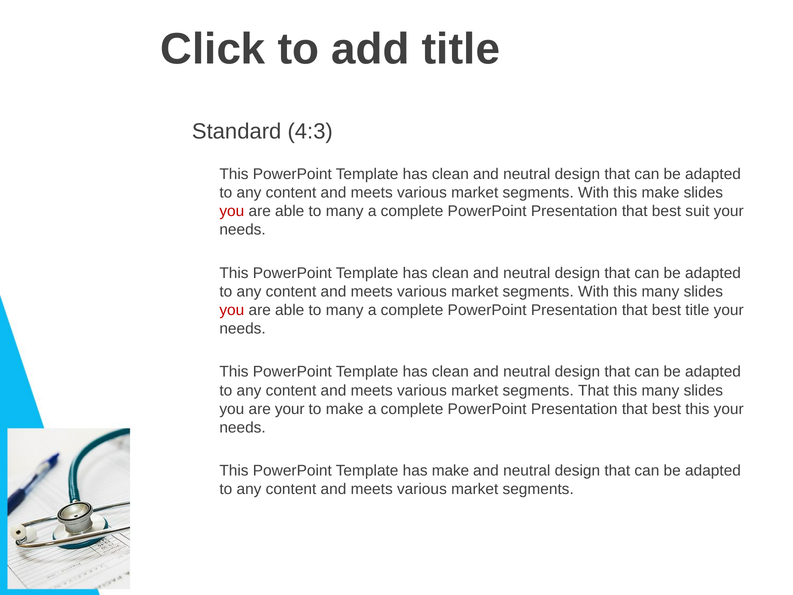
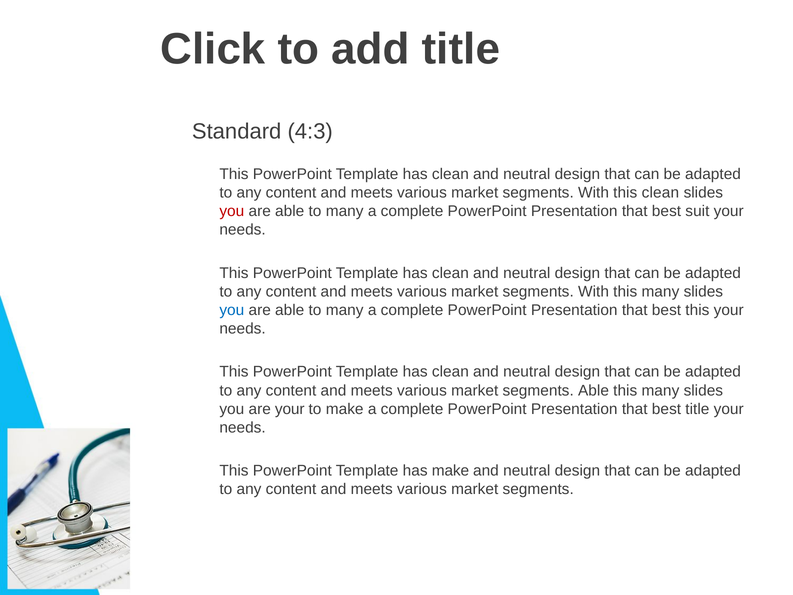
this make: make -> clean
you at (232, 310) colour: red -> blue
best title: title -> this
segments That: That -> Able
best this: this -> title
